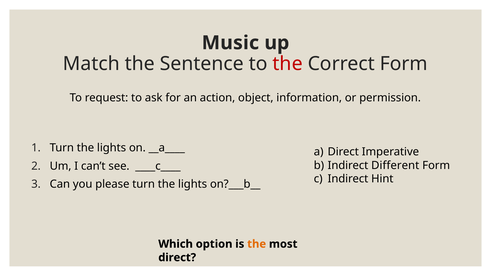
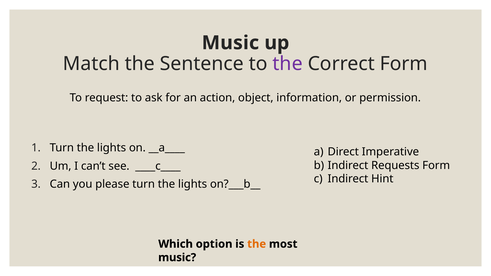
the at (288, 64) colour: red -> purple
Different: Different -> Requests
direct at (177, 258): direct -> music
